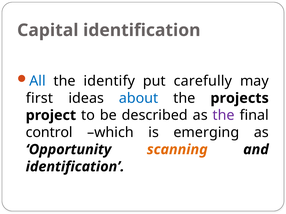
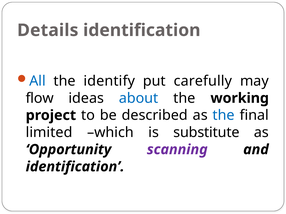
Capital: Capital -> Details
first: first -> flow
projects: projects -> working
the at (224, 116) colour: purple -> blue
control: control -> limited
emerging: emerging -> substitute
scanning colour: orange -> purple
